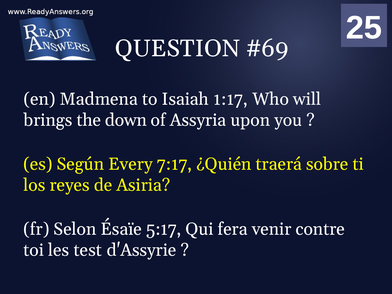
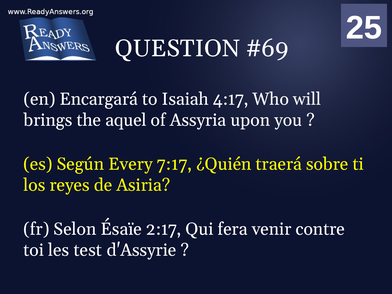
Madmena: Madmena -> Encargará
1:17: 1:17 -> 4:17
down: down -> aquel
5:17: 5:17 -> 2:17
